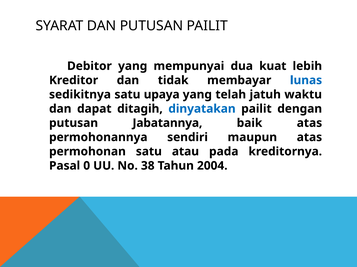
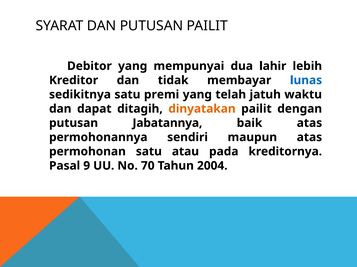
kuat: kuat -> lahir
upaya: upaya -> premi
dinyatakan colour: blue -> orange
0: 0 -> 9
38: 38 -> 70
